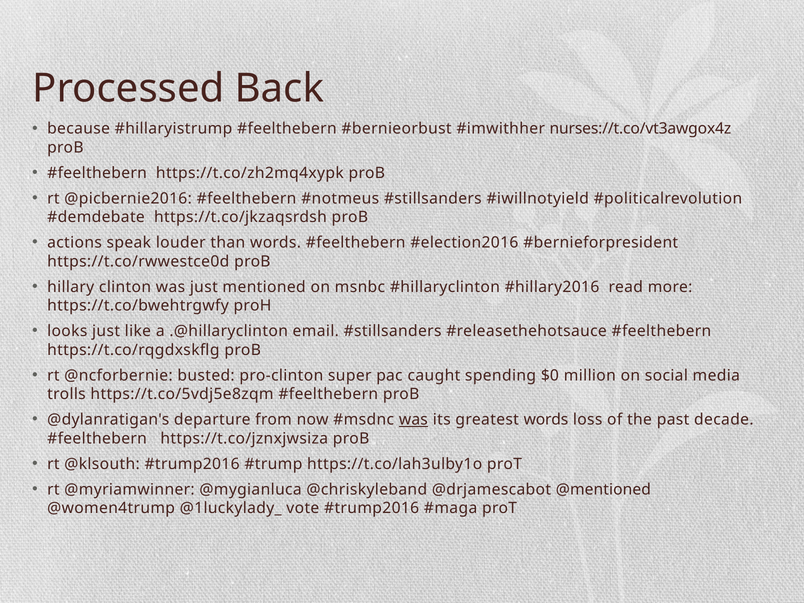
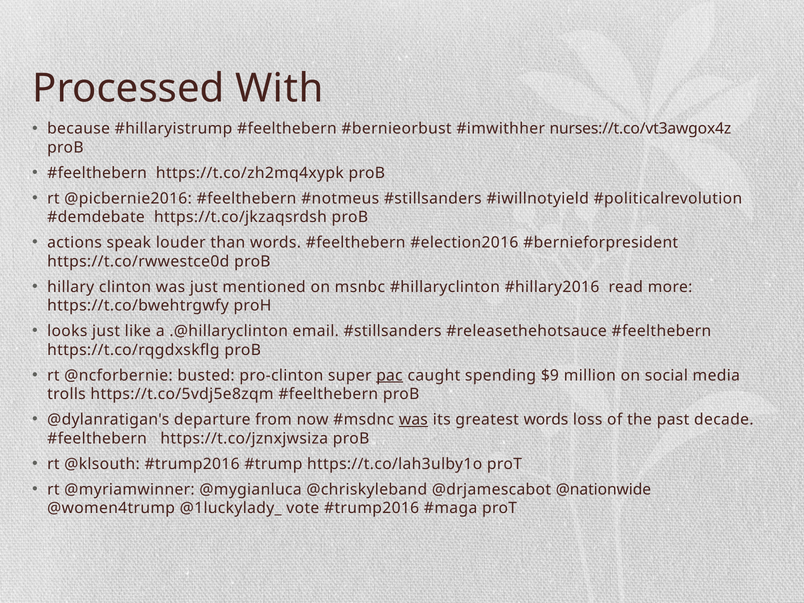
Back: Back -> With
pac underline: none -> present
$0: $0 -> $9
@mentioned: @mentioned -> @nationwide
